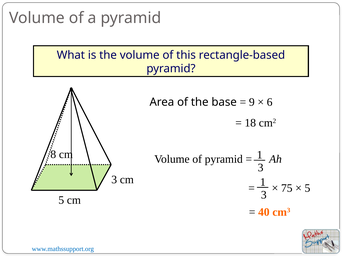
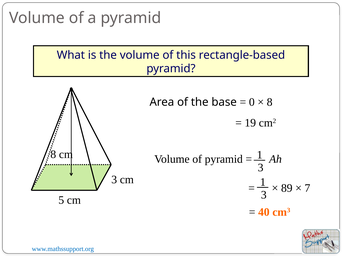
9: 9 -> 0
6 at (270, 102): 6 -> 8
18: 18 -> 19
75: 75 -> 89
5 at (307, 188): 5 -> 7
